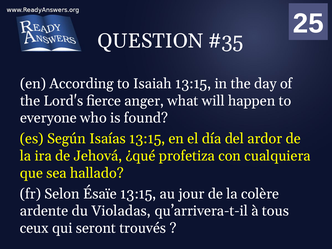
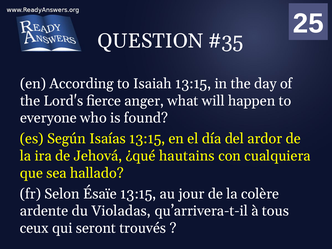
profetiza: profetiza -> hautains
